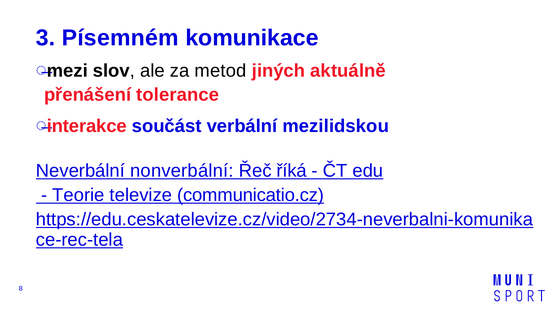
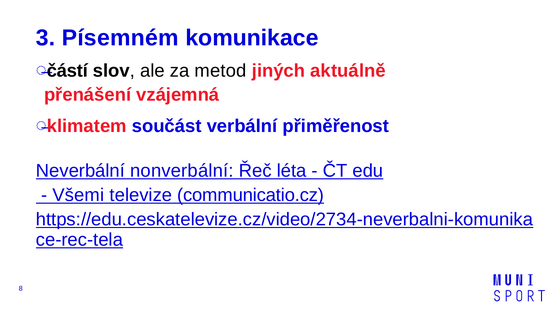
mezi: mezi -> částí
tolerance: tolerance -> vzájemná
interakce: interakce -> klimatem
mezilidskou: mezilidskou -> přiměřenost
říká: říká -> léta
Teorie: Teorie -> Všemi
